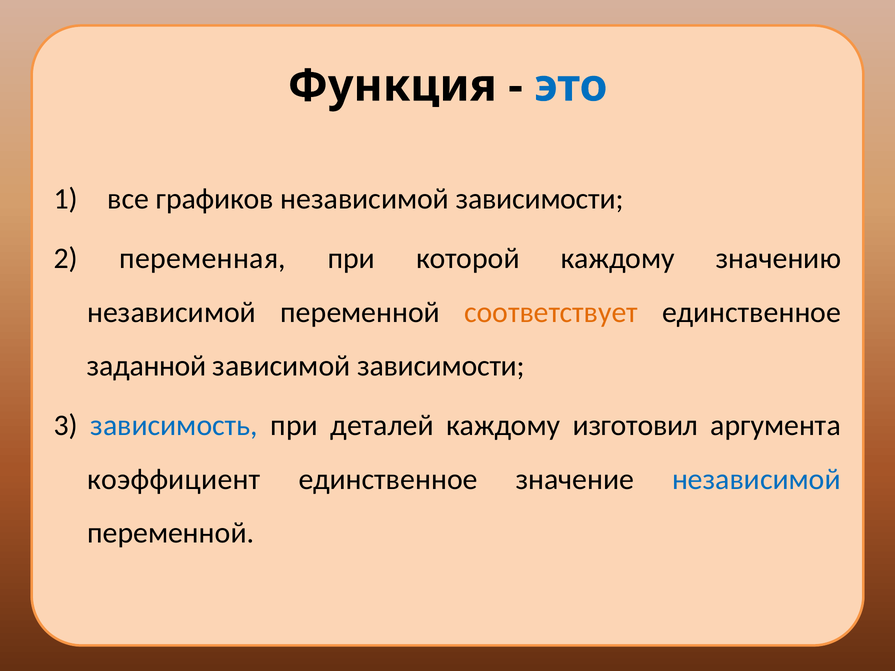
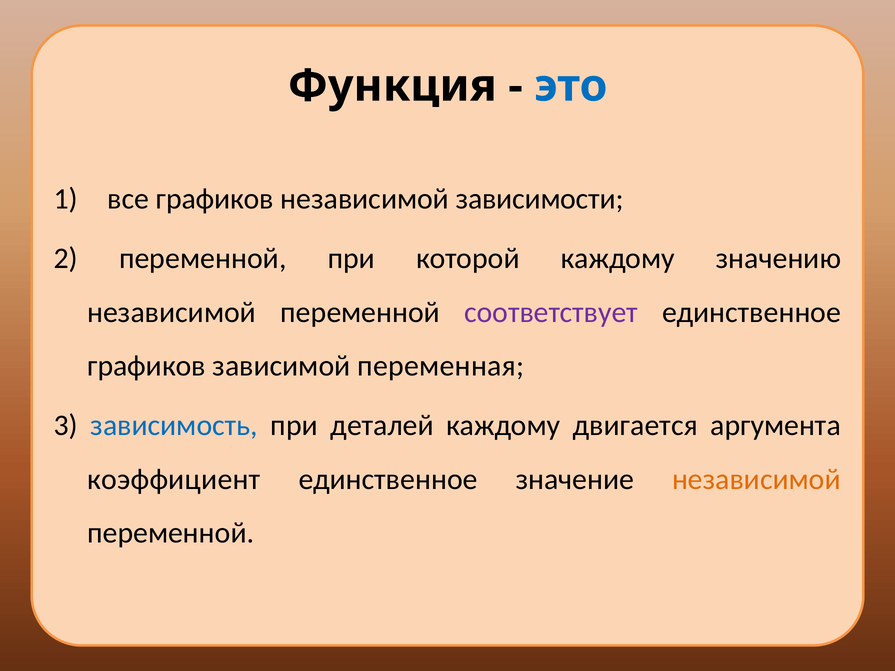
2 переменная: переменная -> переменной
соответствует colour: orange -> purple
заданной at (147, 366): заданной -> графиков
зависимой зависимости: зависимости -> переменная
изготовил: изготовил -> двигается
независимой at (756, 479) colour: blue -> orange
